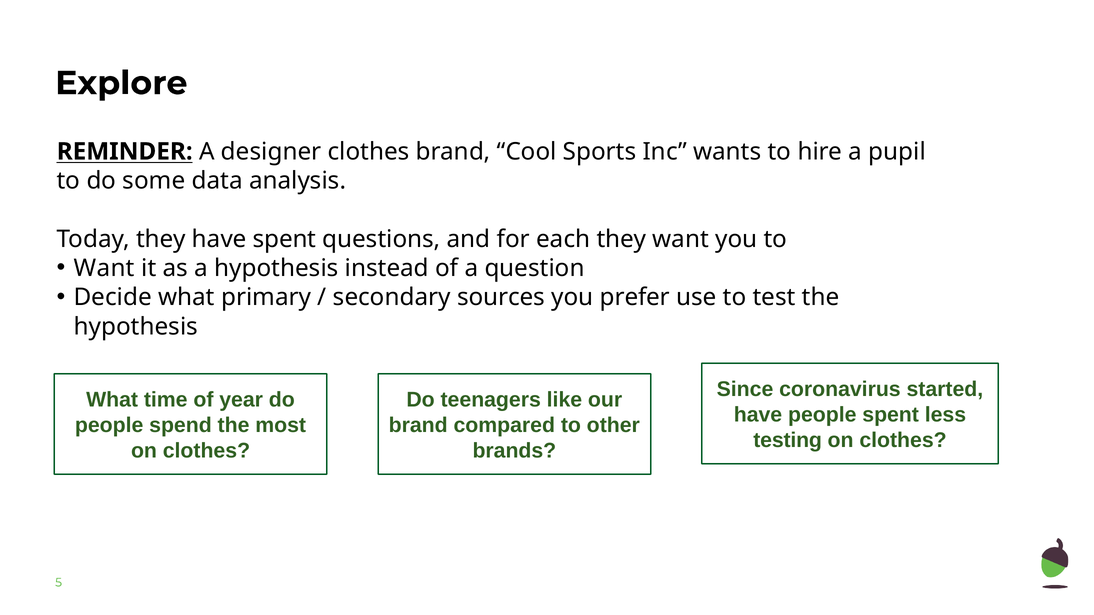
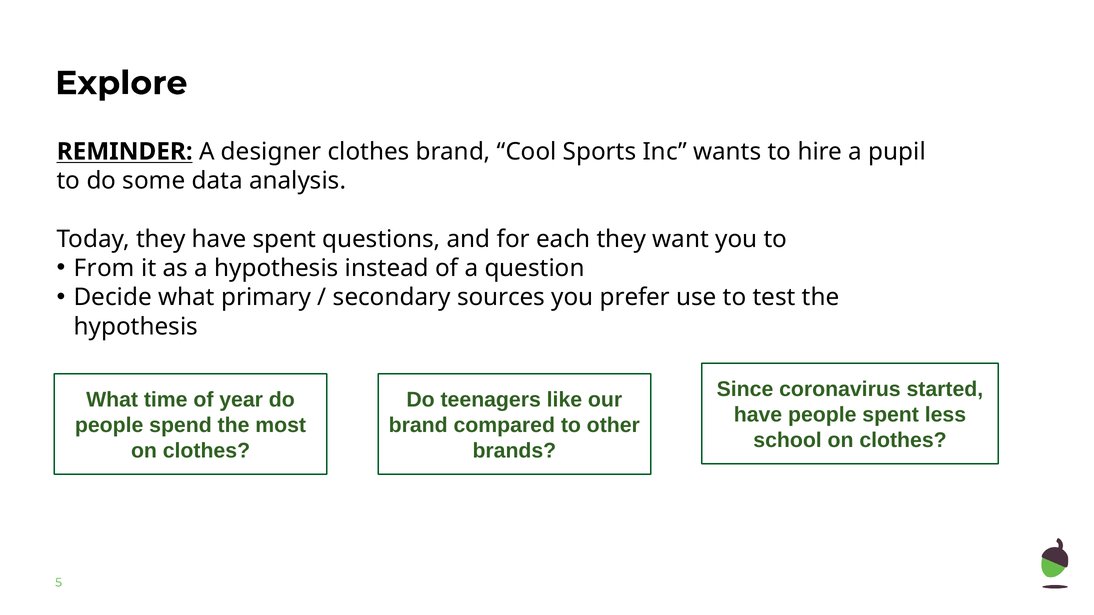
Want at (104, 268): Want -> From
testing: testing -> school
